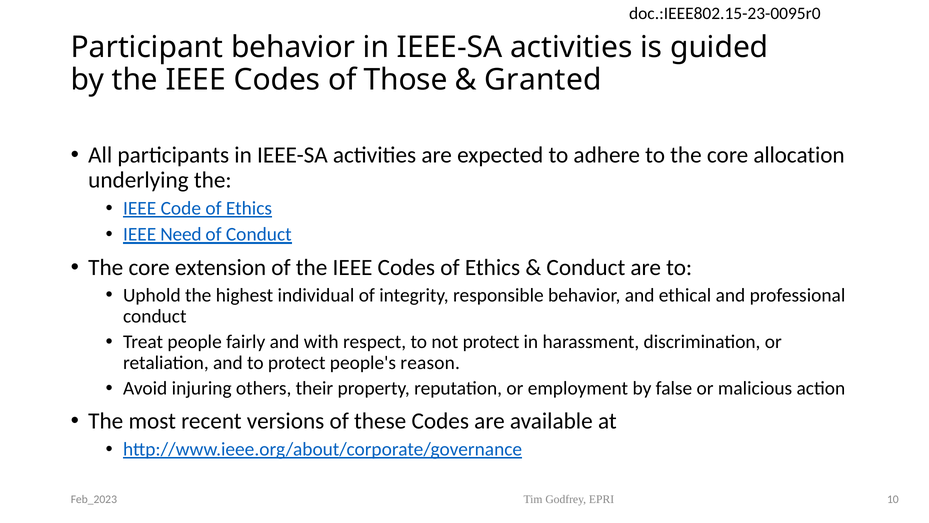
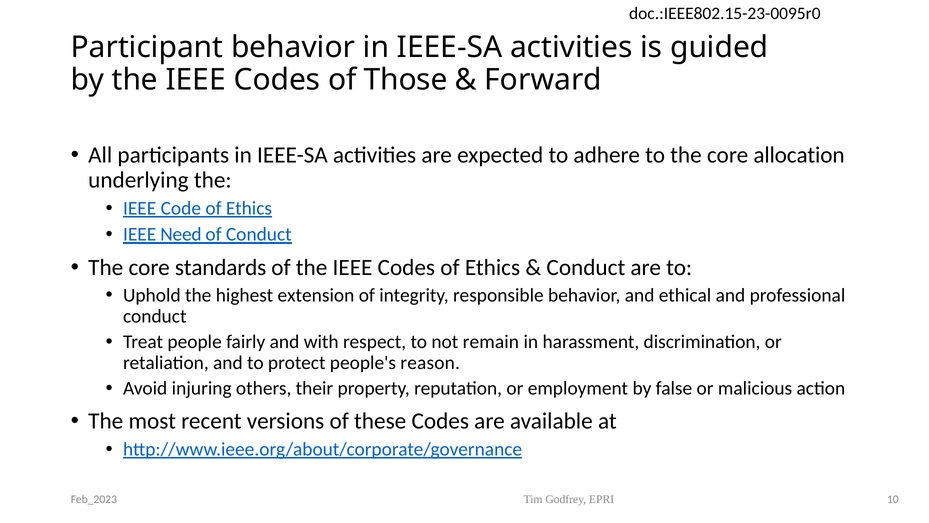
Granted: Granted -> Forward
extension: extension -> standards
individual: individual -> extension
not protect: protect -> remain
